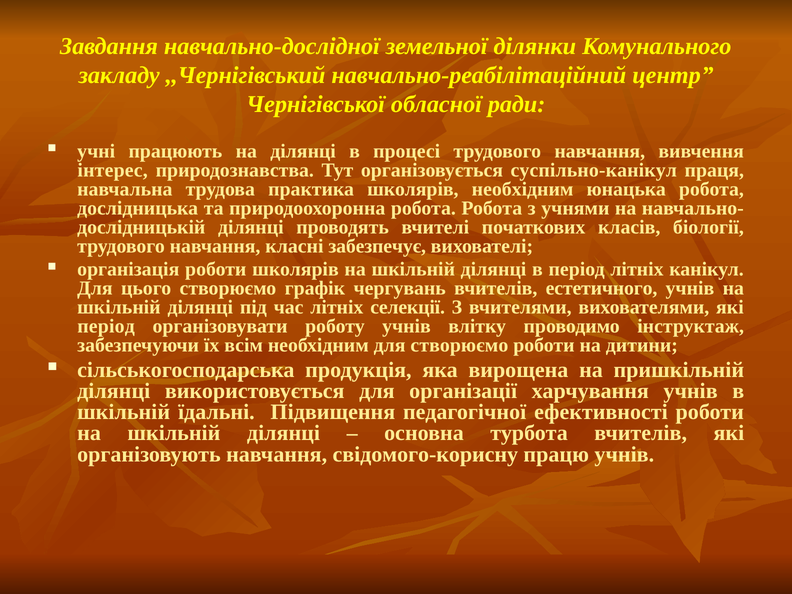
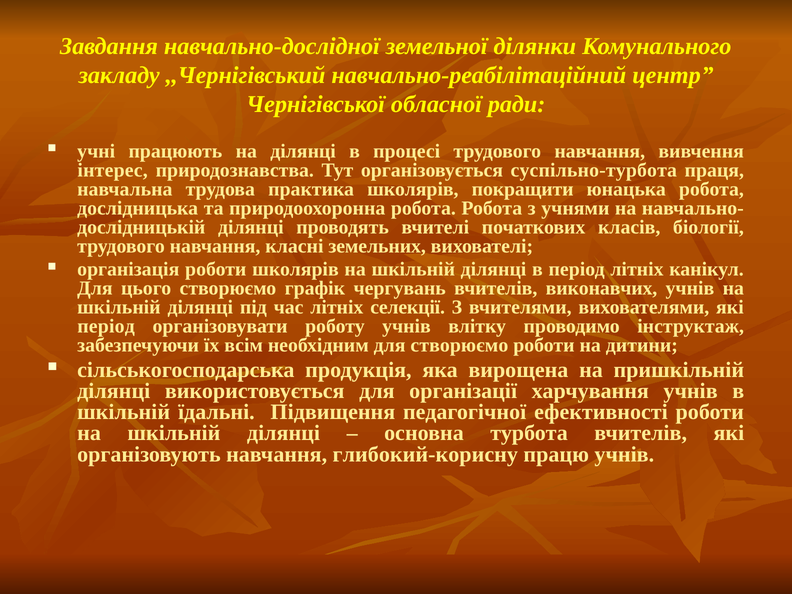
суспільно-канікул: суспільно-канікул -> суспільно-турбота
школярів необхідним: необхідним -> покращити
забезпечує: забезпечує -> земельних
естетичного: естетичного -> виконавчих
свідомого-корисну: свідомого-корисну -> глибокий-корисну
